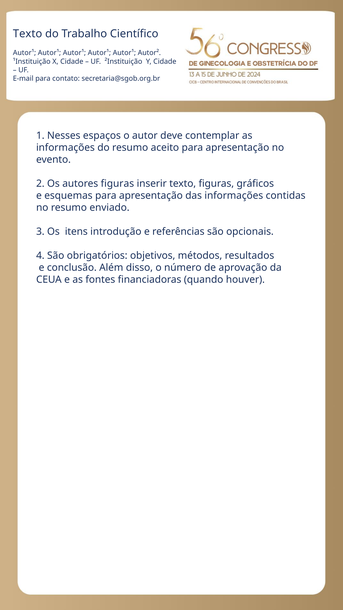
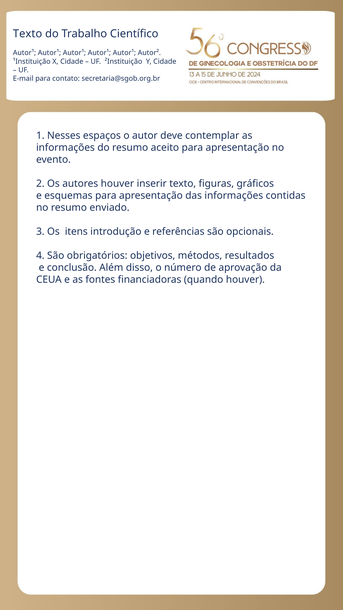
autores figuras: figuras -> houver
